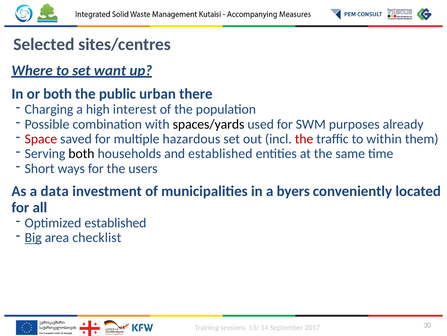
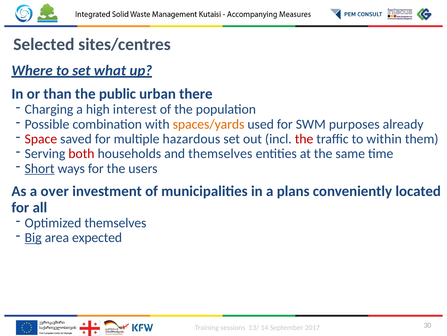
want: want -> what
or both: both -> than
spaces/yards colour: black -> orange
both at (81, 153) colour: black -> red
and established: established -> themselves
Short underline: none -> present
data: data -> over
byers: byers -> plans
Optimized established: established -> themselves
checklist: checklist -> expected
